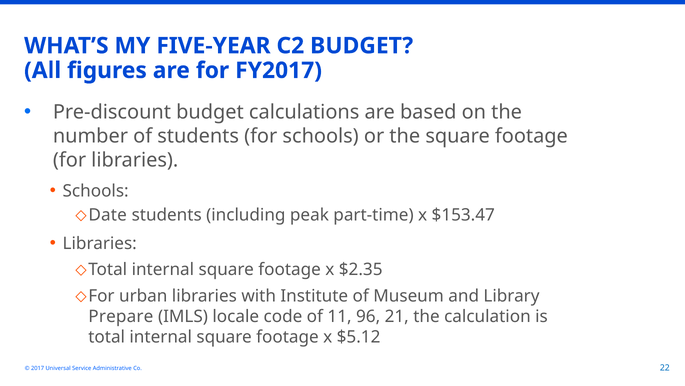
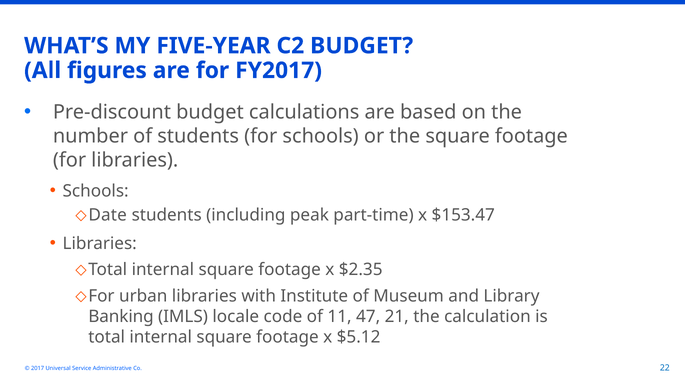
Prepare: Prepare -> Banking
96: 96 -> 47
